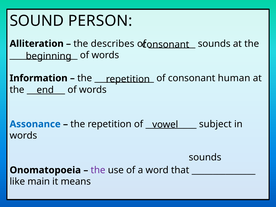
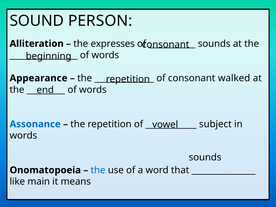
describes: describes -> expresses
Information: Information -> Appearance
human: human -> walked
the at (98, 170) colour: purple -> blue
